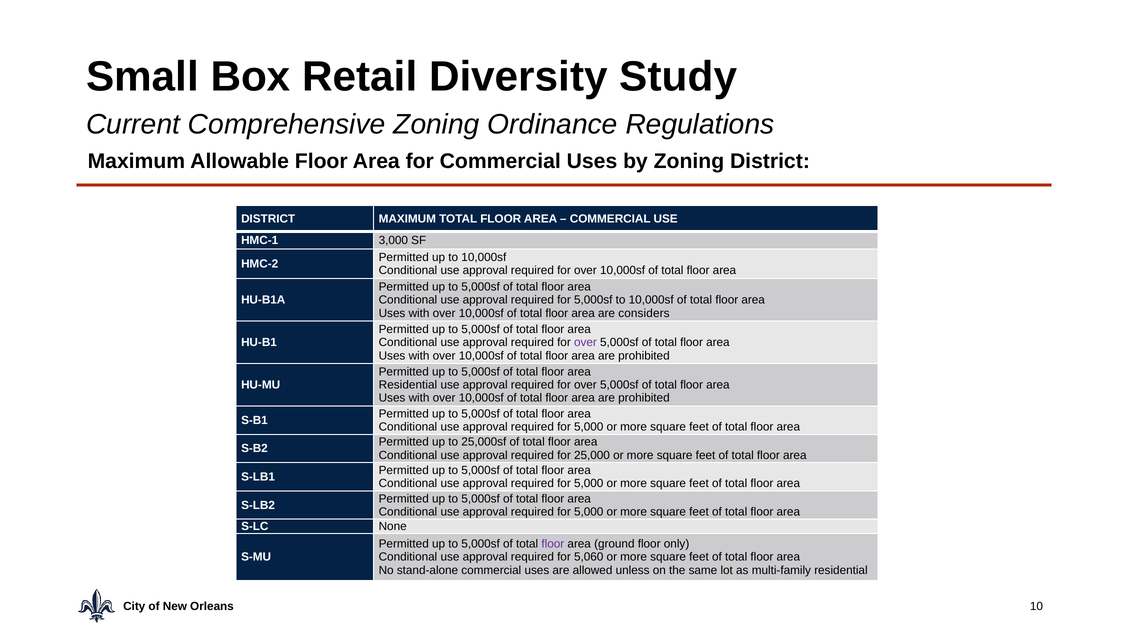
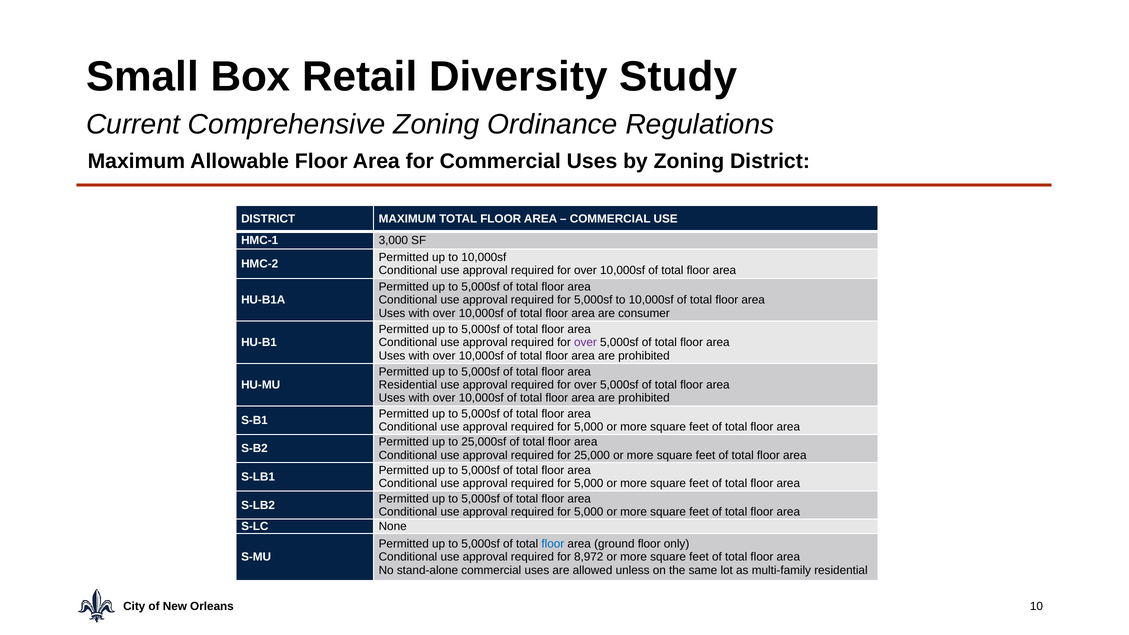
considers: considers -> consumer
floor at (553, 544) colour: purple -> blue
5,060: 5,060 -> 8,972
